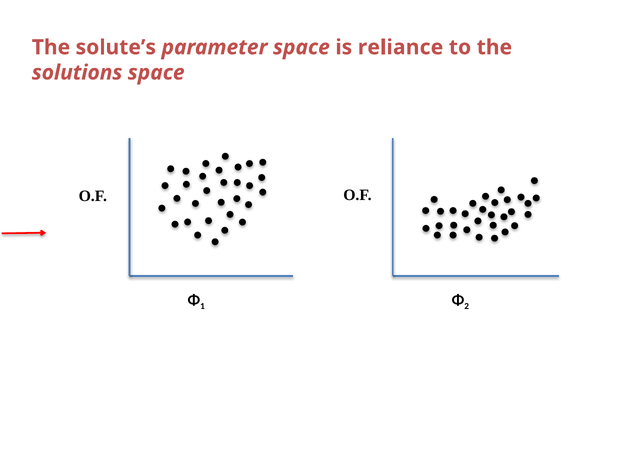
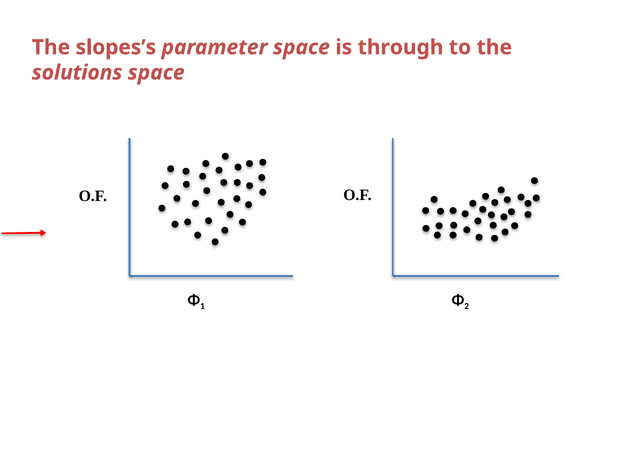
solute’s: solute’s -> slopes’s
reliance: reliance -> through
